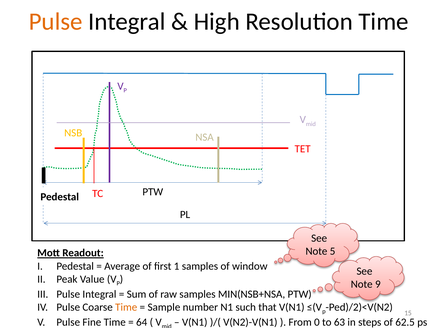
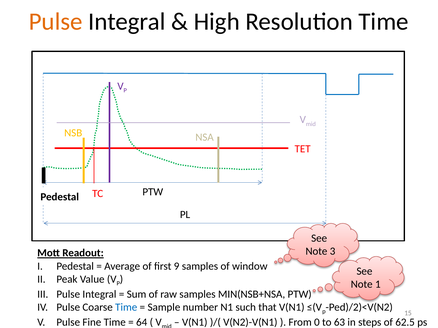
5: 5 -> 3
1: 1 -> 9
9: 9 -> 1
Time at (126, 308) colour: orange -> blue
